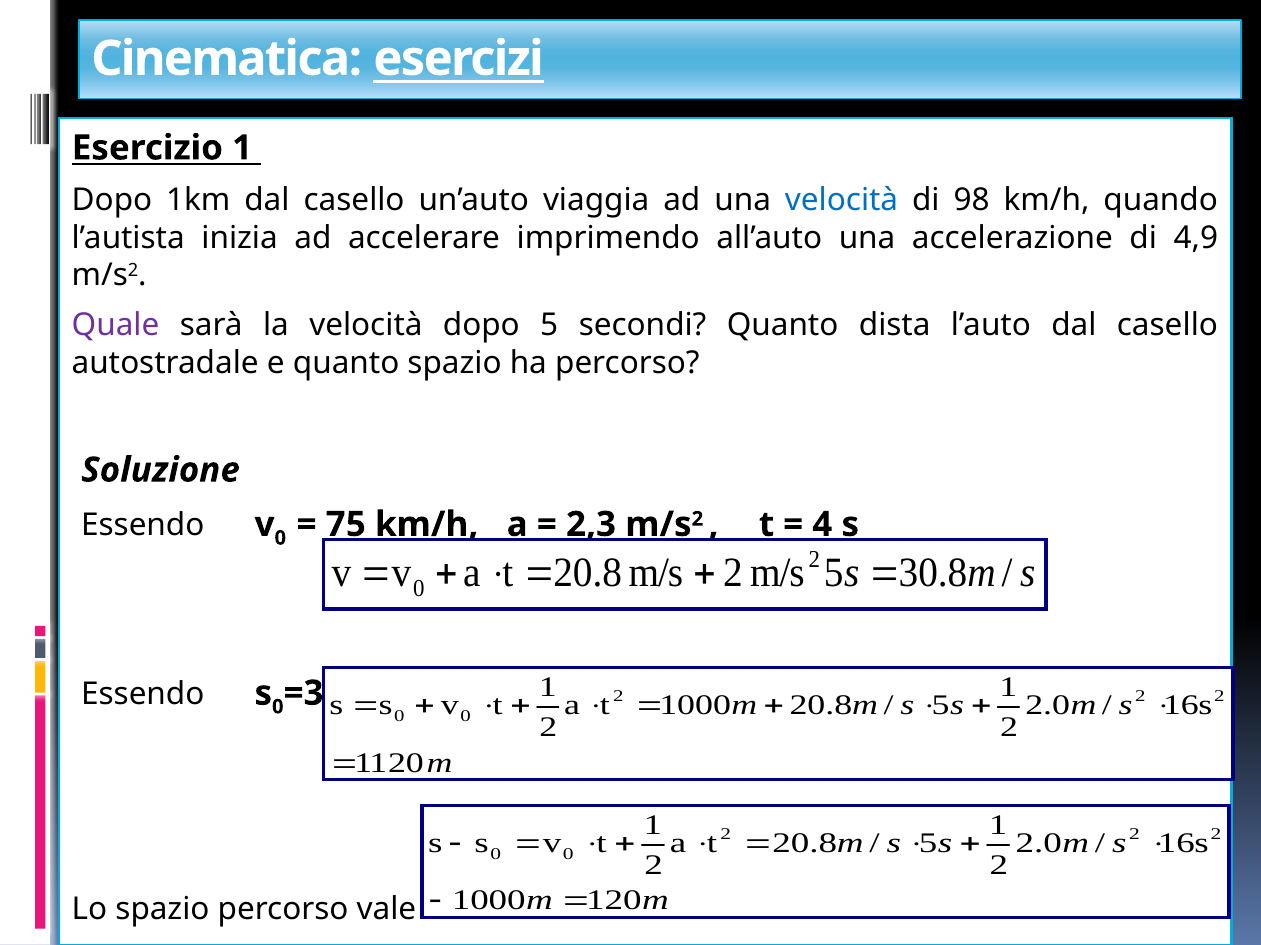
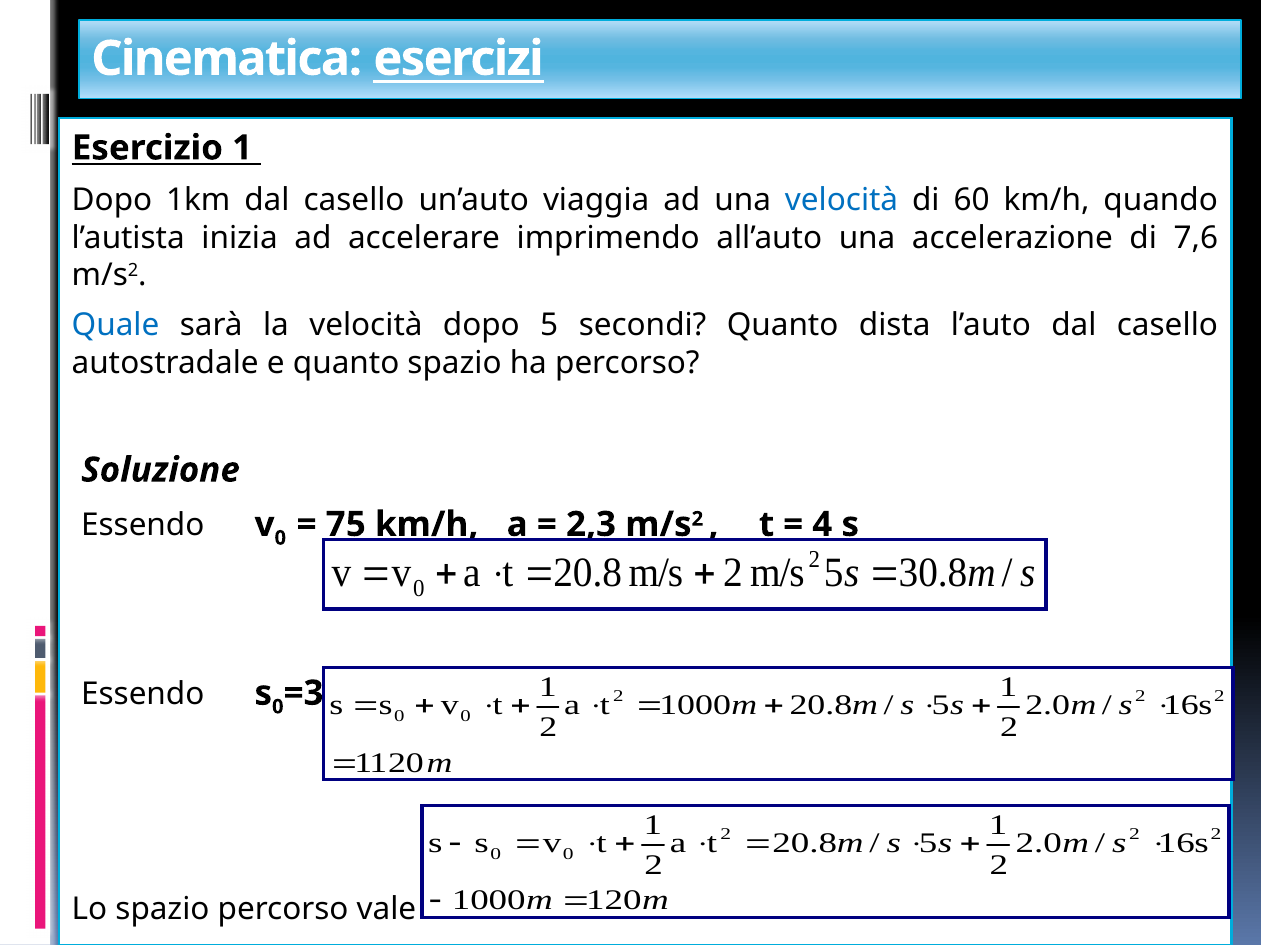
98: 98 -> 60
4,9: 4,9 -> 7,6
Quale colour: purple -> blue
